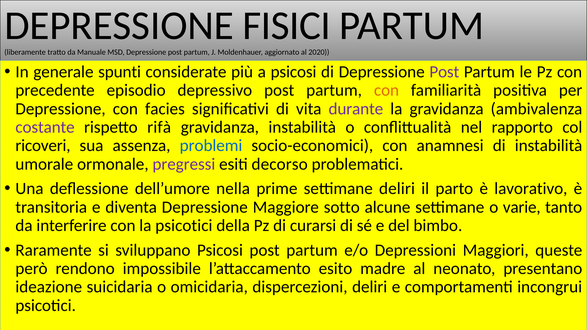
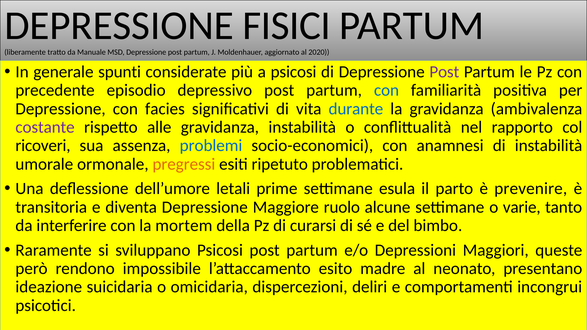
con at (386, 90) colour: orange -> blue
durante colour: purple -> blue
rifà: rifà -> alle
pregressi colour: purple -> orange
decorso: decorso -> ripetuto
nella: nella -> letali
settimane deliri: deliri -> esula
lavorativo: lavorativo -> prevenire
sotto: sotto -> ruolo
la psicotici: psicotici -> mortem
